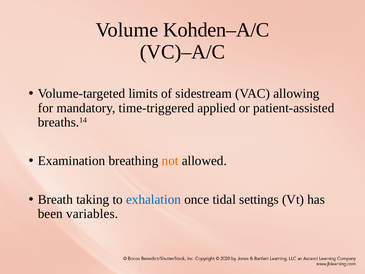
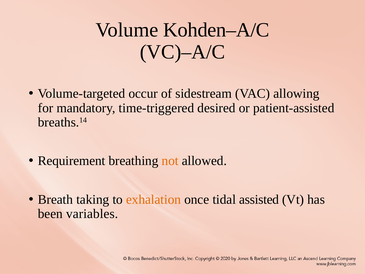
limits: limits -> occur
applied: applied -> desired
Examination: Examination -> Requirement
exhalation colour: blue -> orange
settings: settings -> assisted
